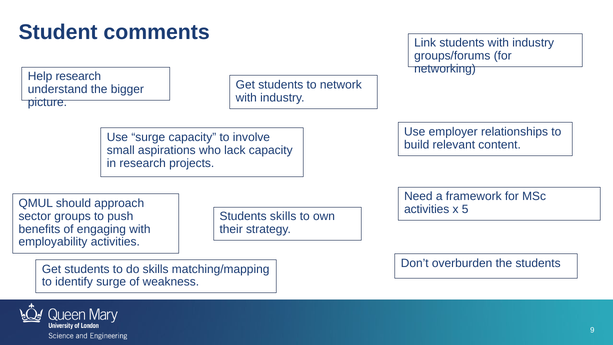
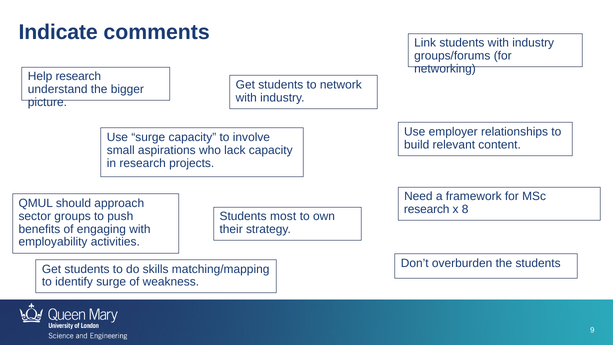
Student: Student -> Indicate
activities at (427, 209): activities -> research
5: 5 -> 8
Students skills: skills -> most
